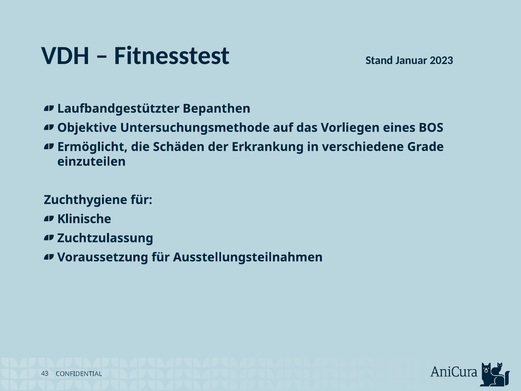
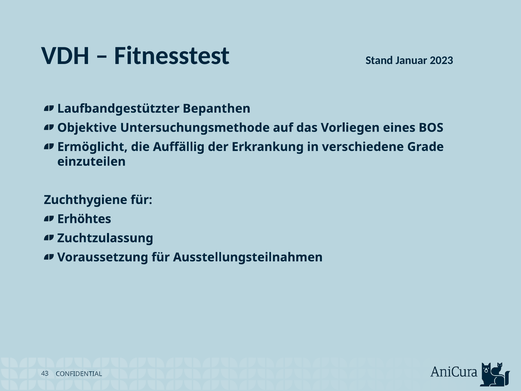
Schäden: Schäden -> Auffällig
Klinische: Klinische -> Erhöhtes
